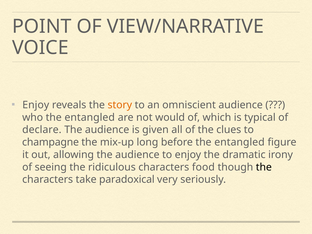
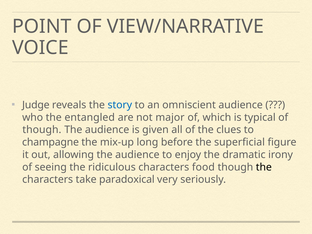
Enjoy at (36, 105): Enjoy -> Judge
story colour: orange -> blue
would: would -> major
declare at (42, 130): declare -> though
before the entangled: entangled -> superficial
